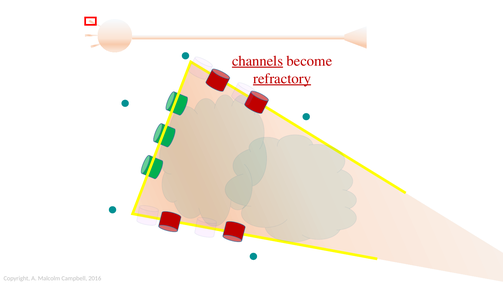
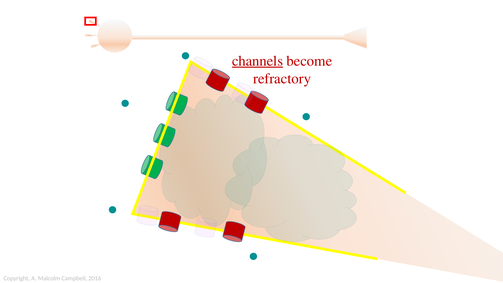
refractory underline: present -> none
